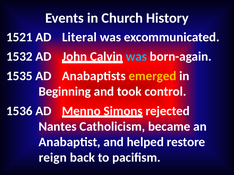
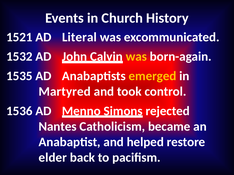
was at (136, 57) colour: light blue -> yellow
Beginning: Beginning -> Martyred
reign: reign -> elder
